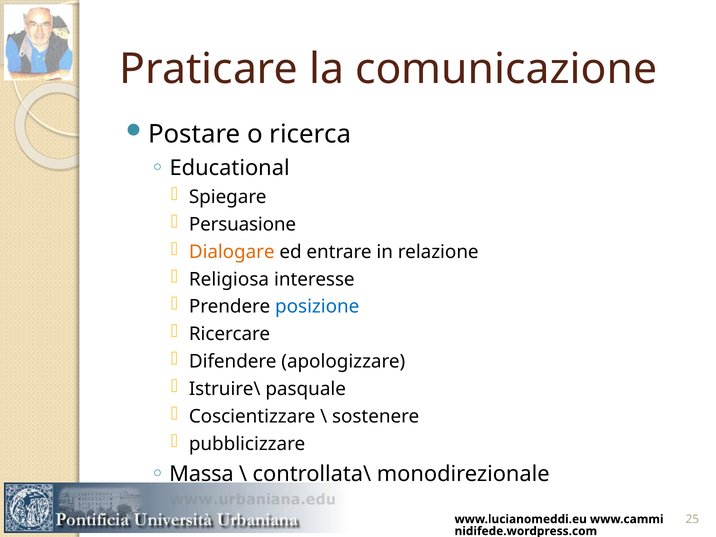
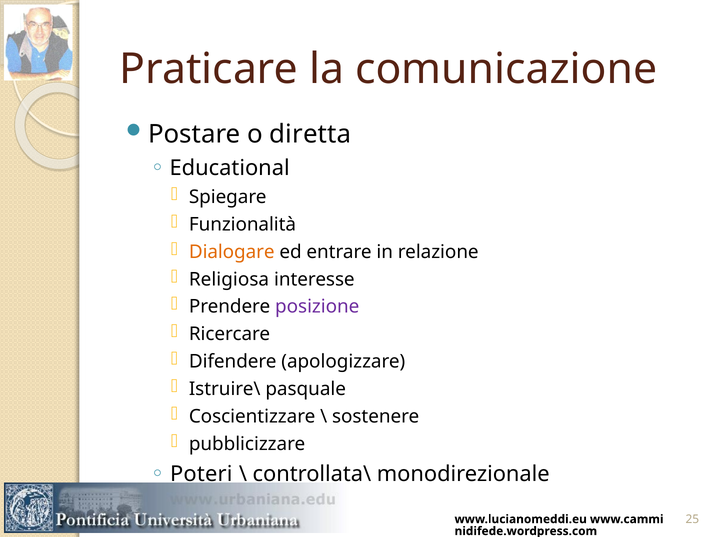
ricerca: ricerca -> diretta
Persuasione: Persuasione -> Funzionalità
posizione colour: blue -> purple
Massa: Massa -> Poteri
